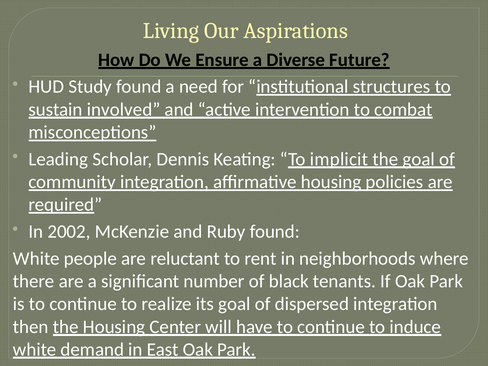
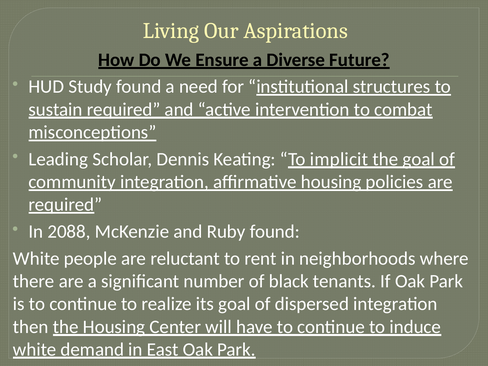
sustain involved: involved -> required
2002: 2002 -> 2088
